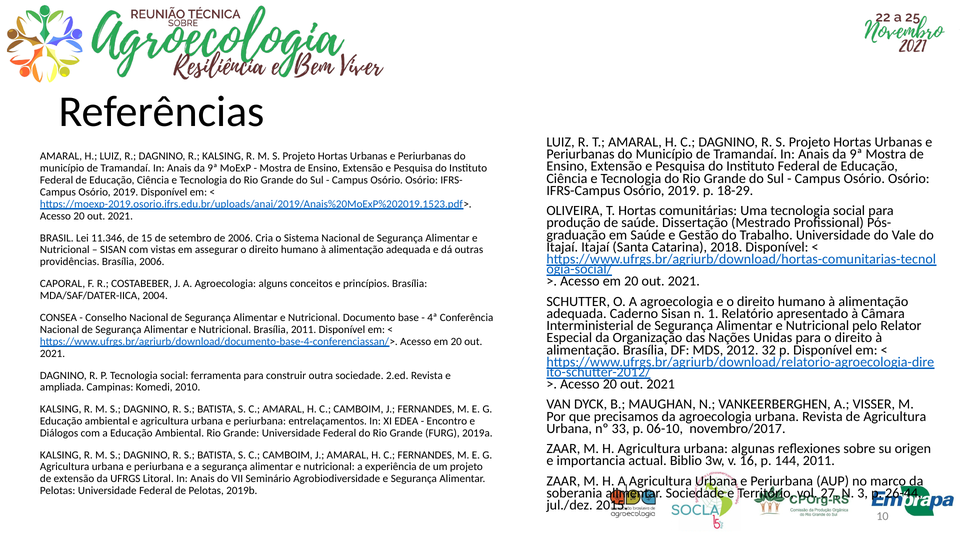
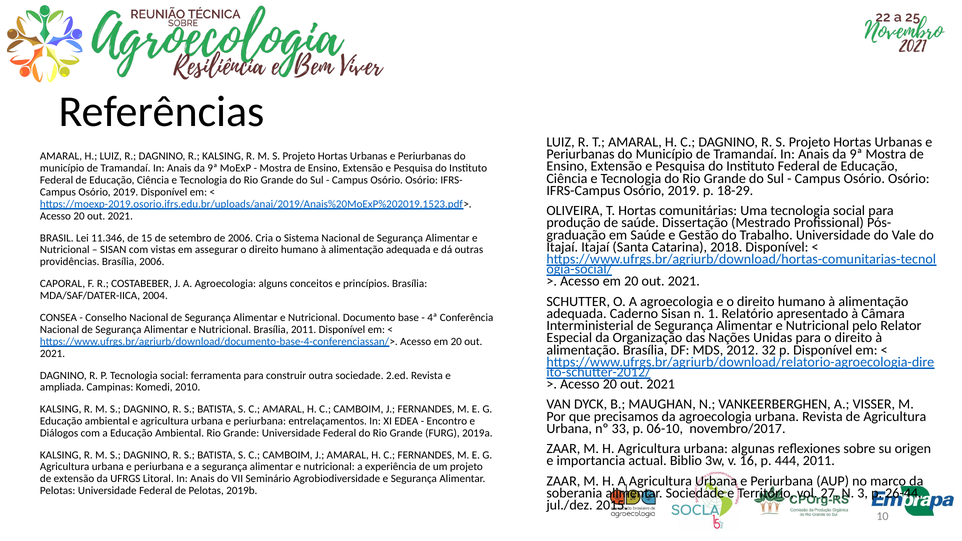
144: 144 -> 444
